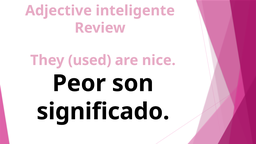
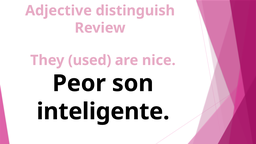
inteligente: inteligente -> distinguish
significado: significado -> inteligente
